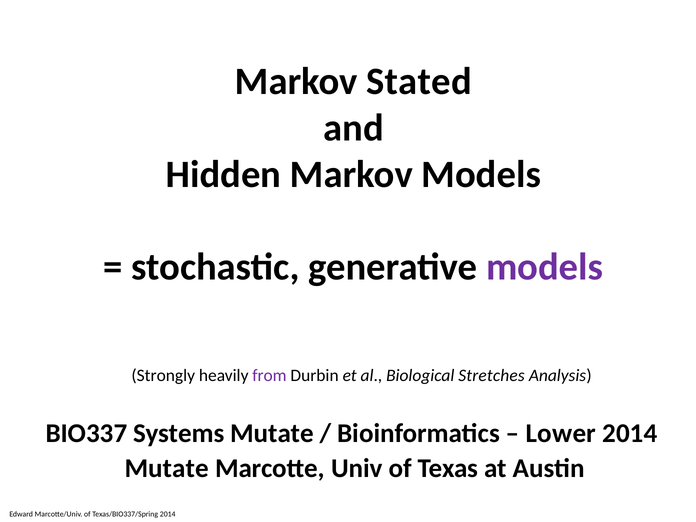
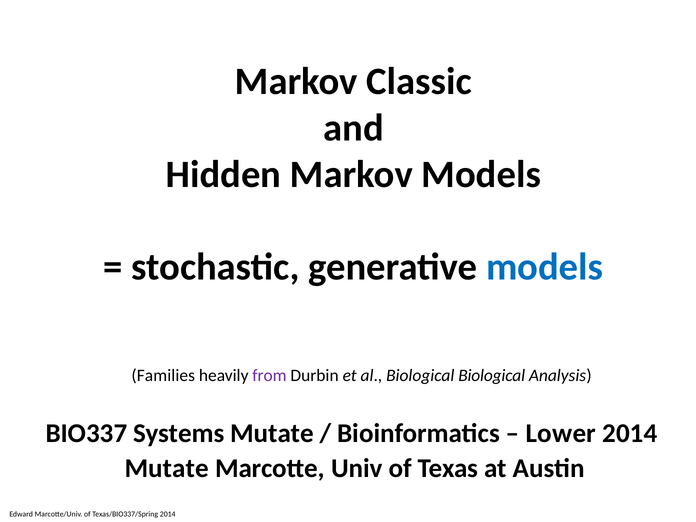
Stated: Stated -> Classic
models at (545, 267) colour: purple -> blue
Strongly: Strongly -> Families
Biological Stretches: Stretches -> Biological
